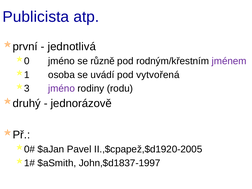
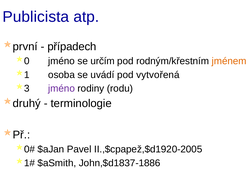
jednotlivá: jednotlivá -> případech
různě: různě -> určím
jménem colour: purple -> orange
jednorázově: jednorázově -> terminologie
John,$d1837-1997: John,$d1837-1997 -> John,$d1837-1886
